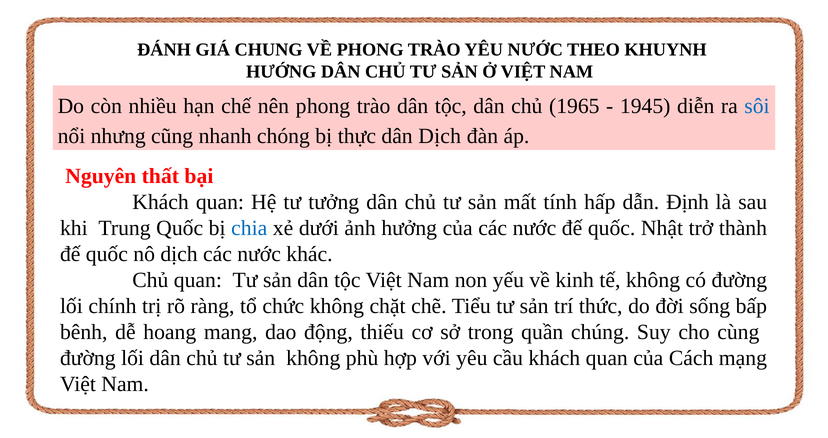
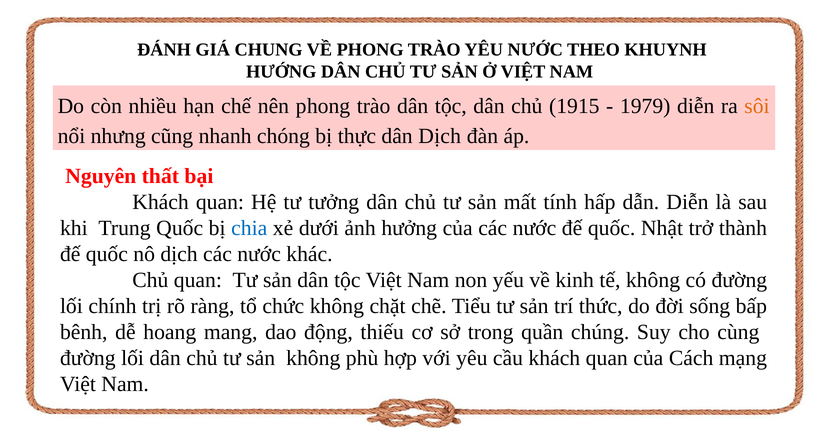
1965: 1965 -> 1915
1945: 1945 -> 1979
sôi colour: blue -> orange
dẫn Định: Định -> Diễn
